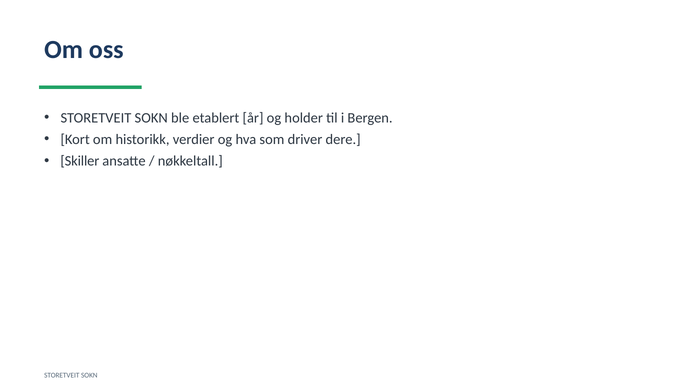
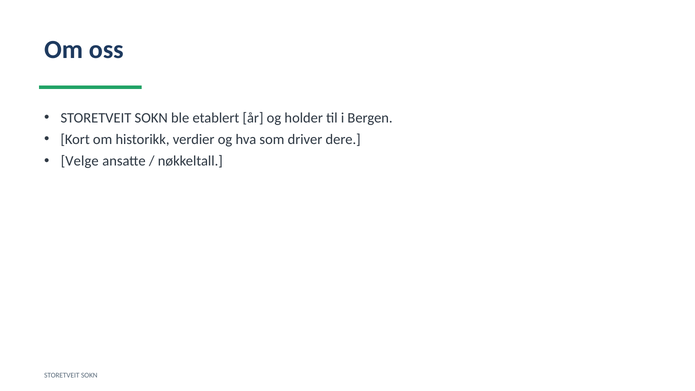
Skiller: Skiller -> Velge
